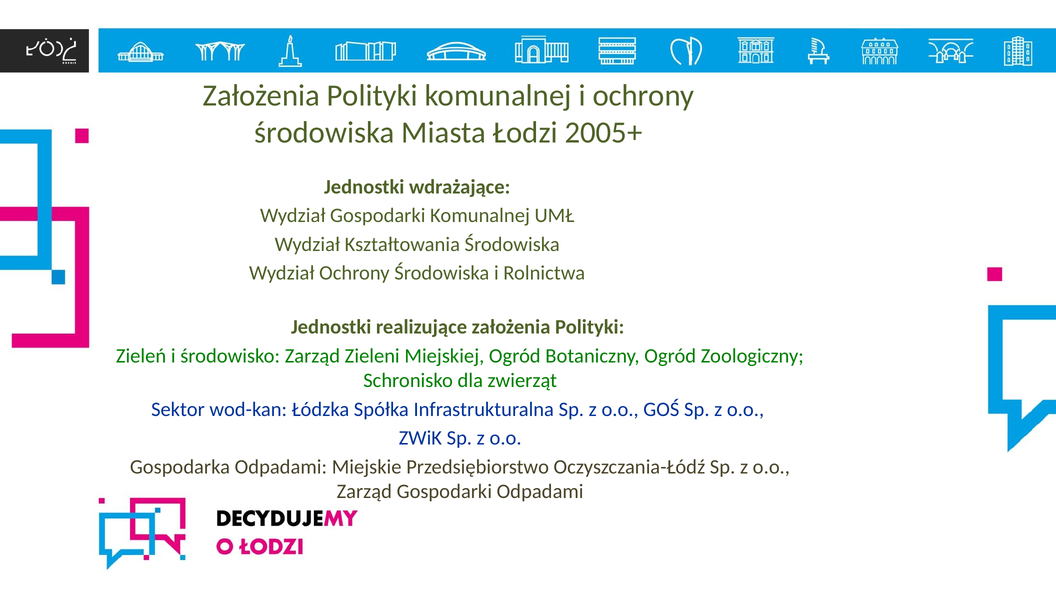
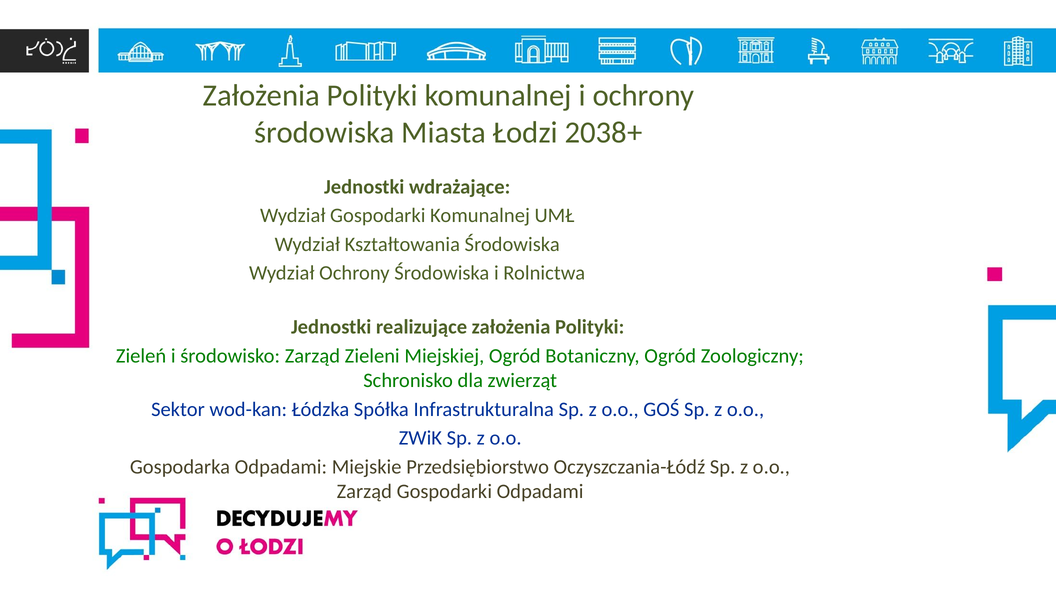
2005+: 2005+ -> 2038+
